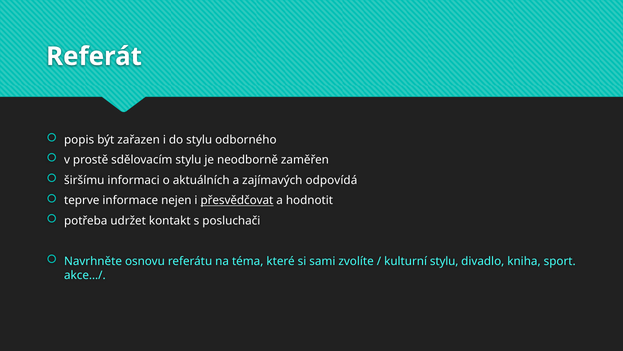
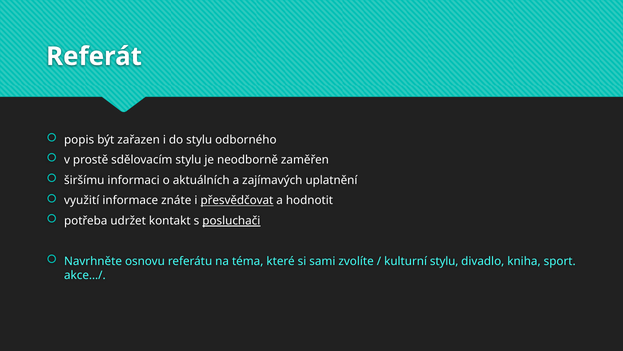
odpovídá: odpovídá -> uplatnění
teprve: teprve -> využití
nejen: nejen -> znáte
posluchači underline: none -> present
